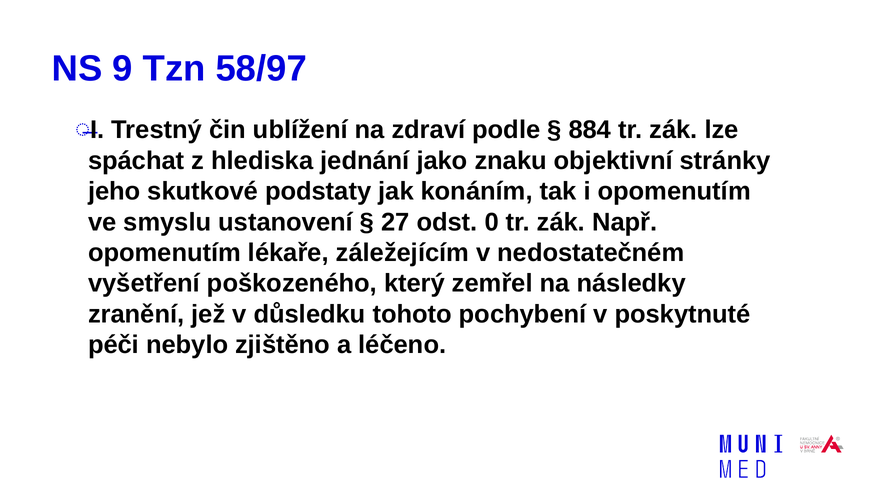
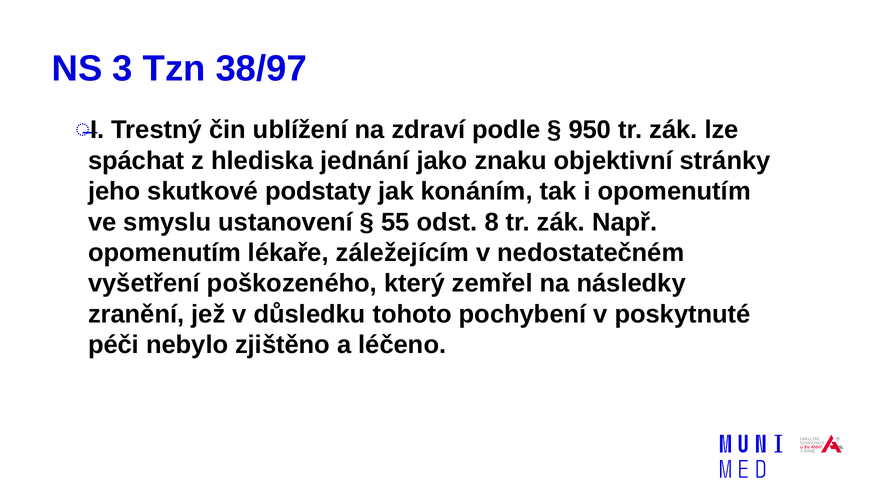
9: 9 -> 3
58/97: 58/97 -> 38/97
884: 884 -> 950
27: 27 -> 55
0: 0 -> 8
